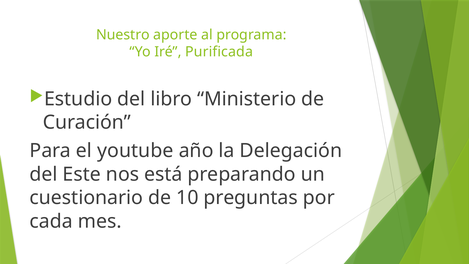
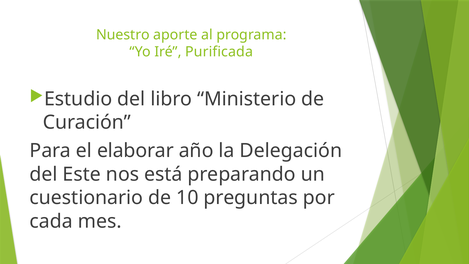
youtube: youtube -> elaborar
